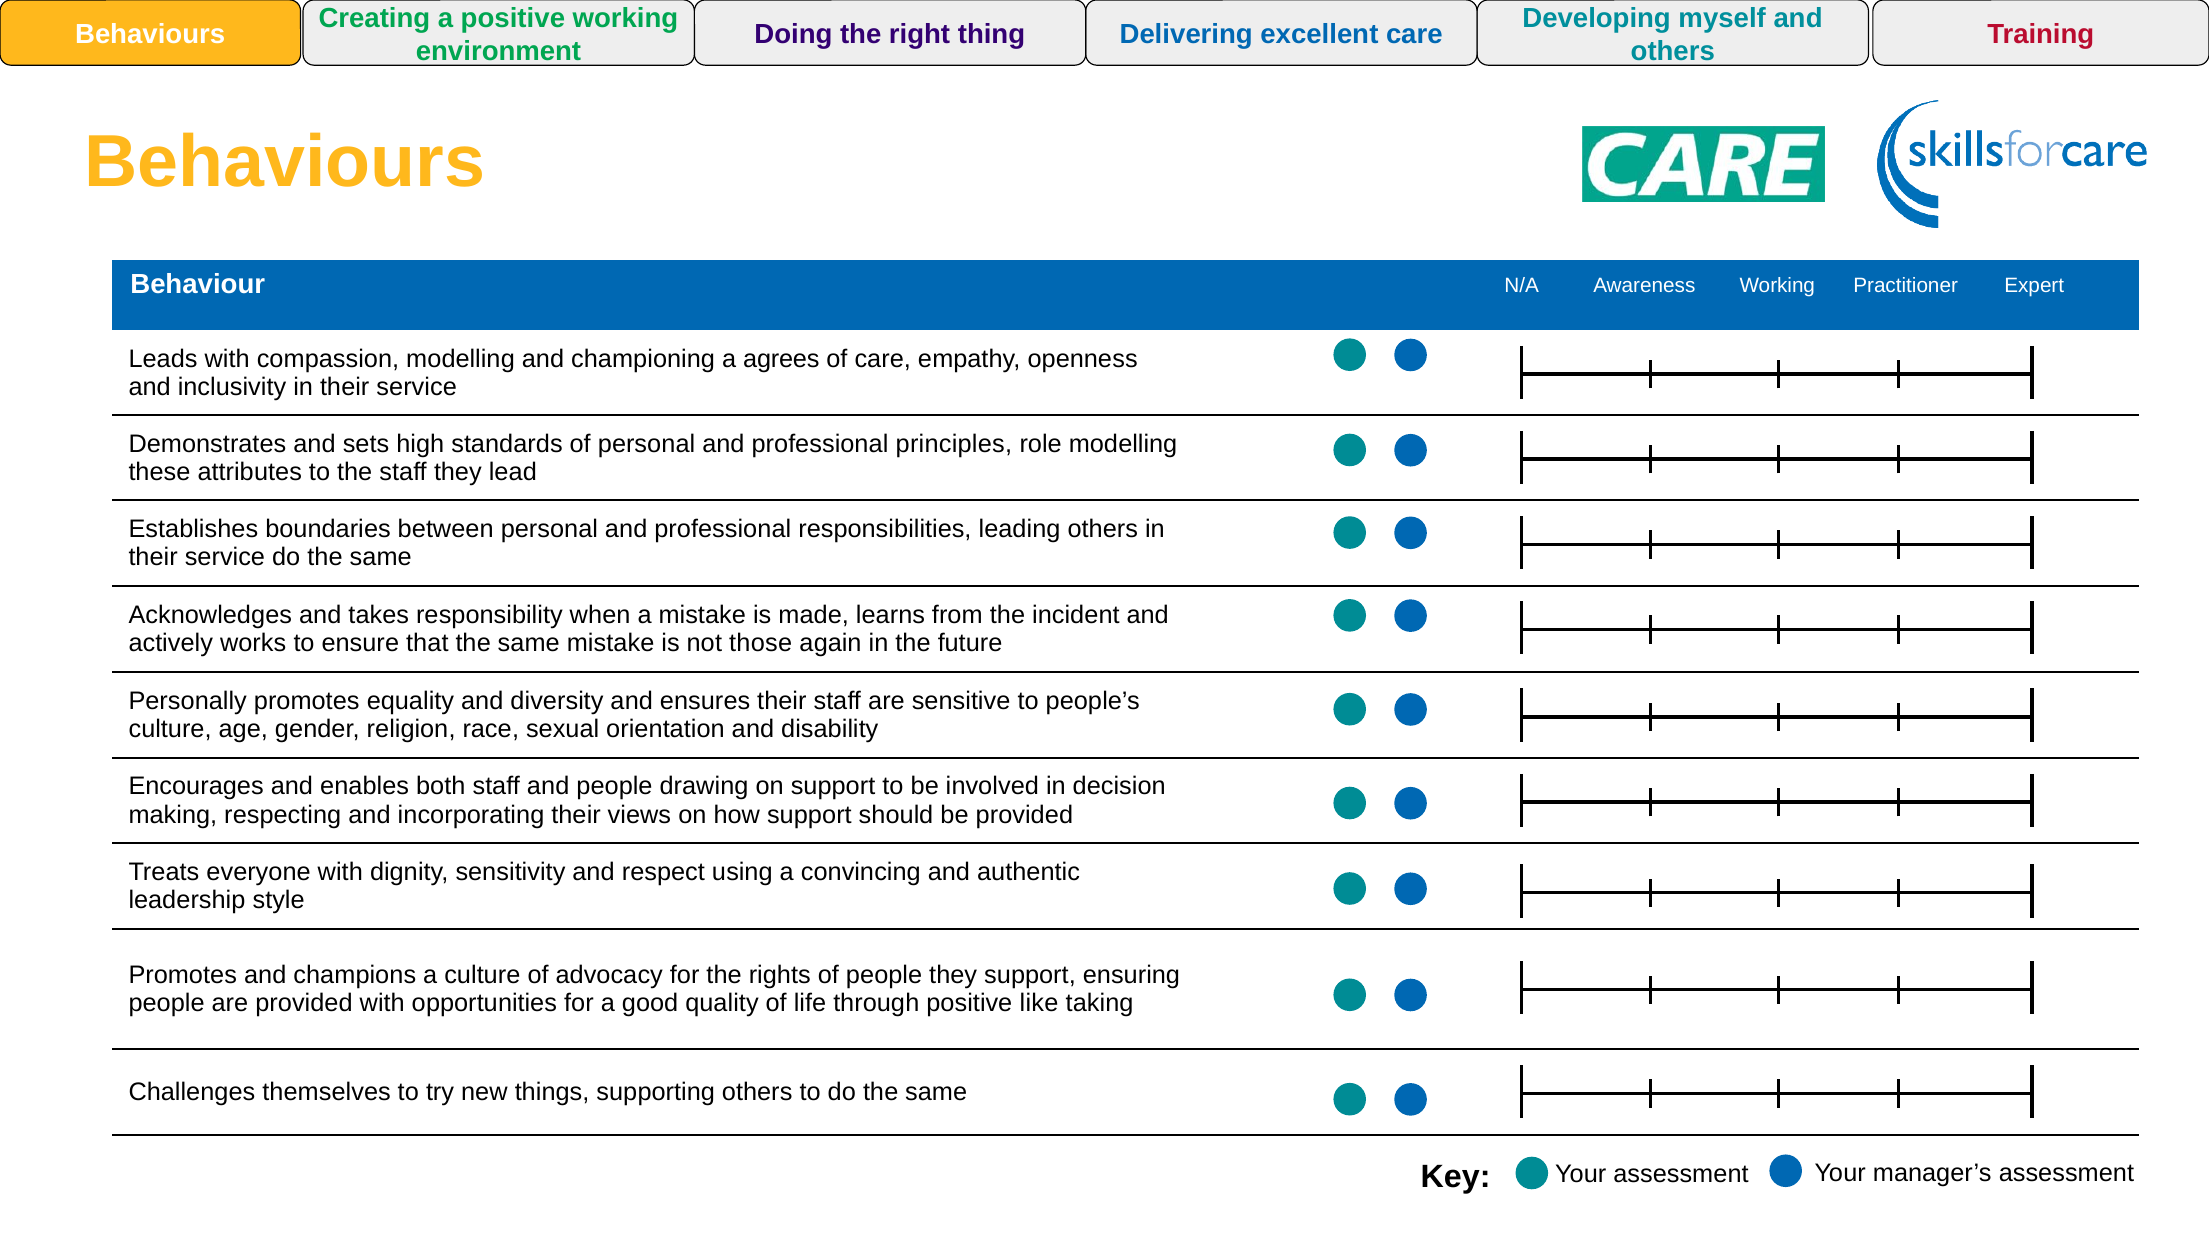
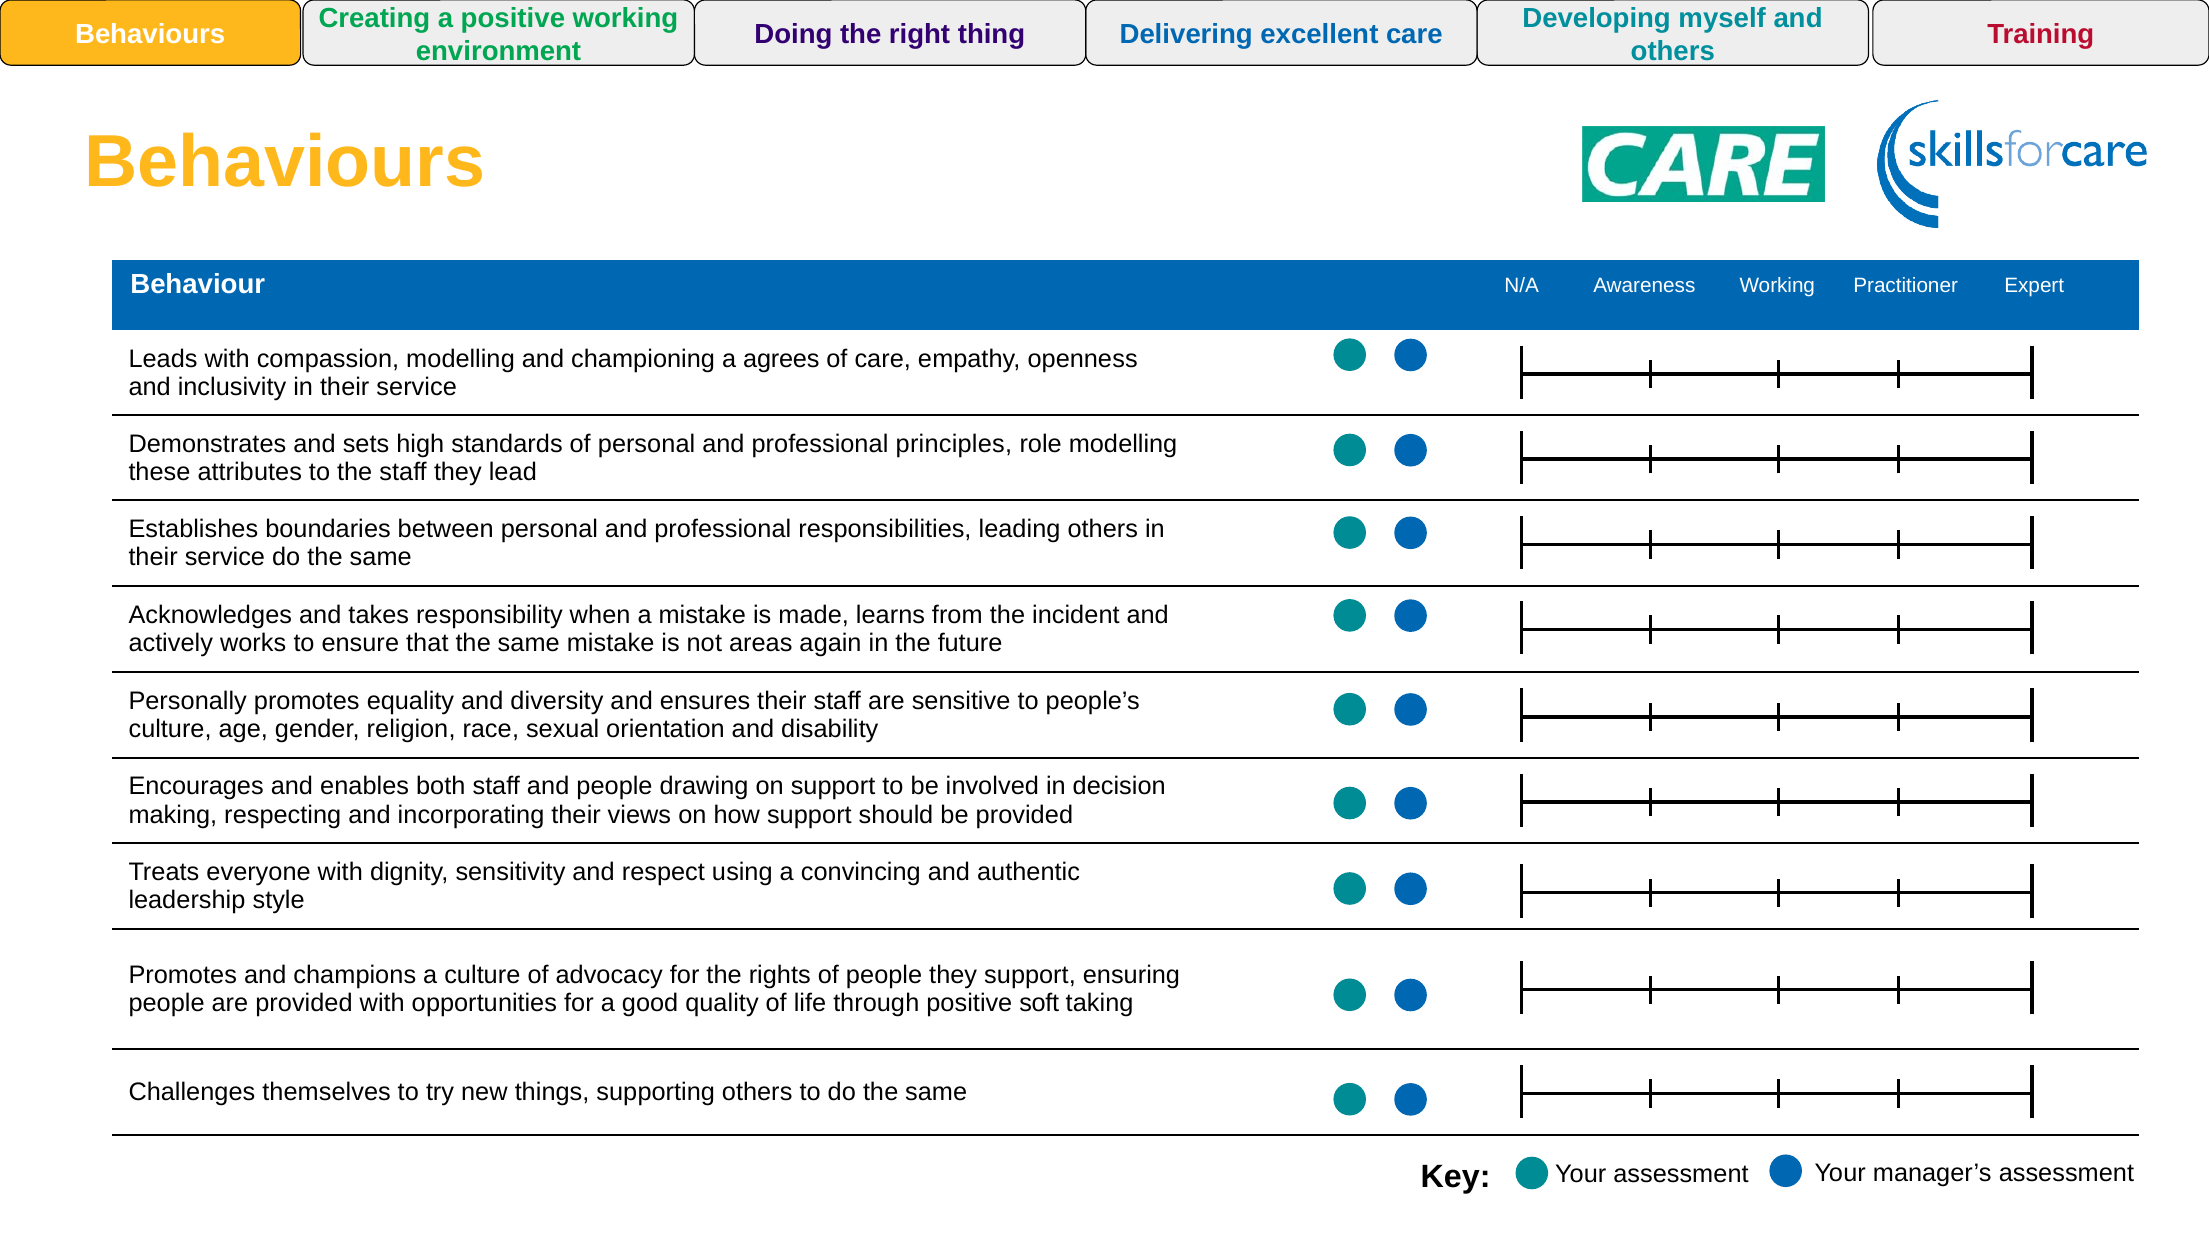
those: those -> areas
like: like -> soft
